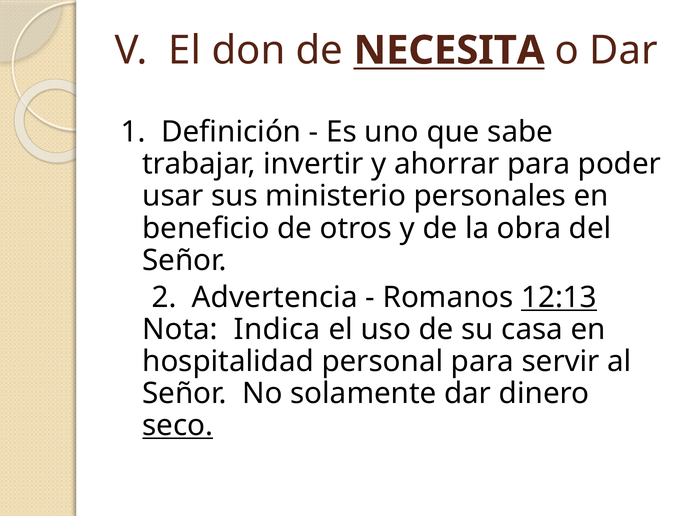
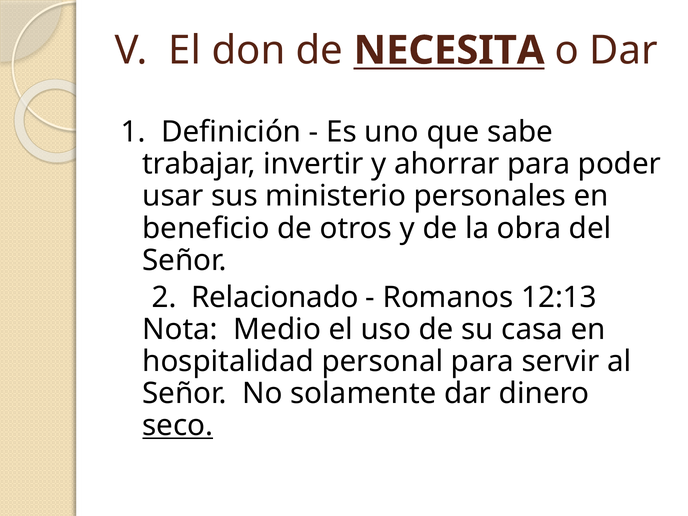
Advertencia: Advertencia -> Relacionado
12:13 underline: present -> none
Indica: Indica -> Medio
